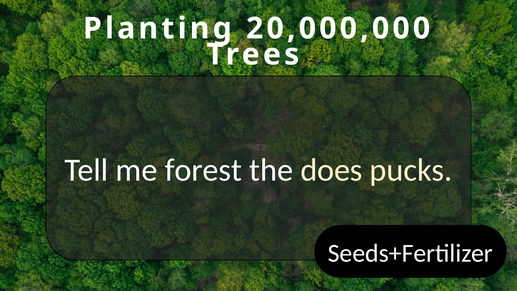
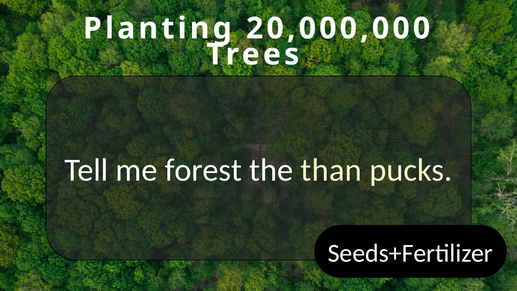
does: does -> than
